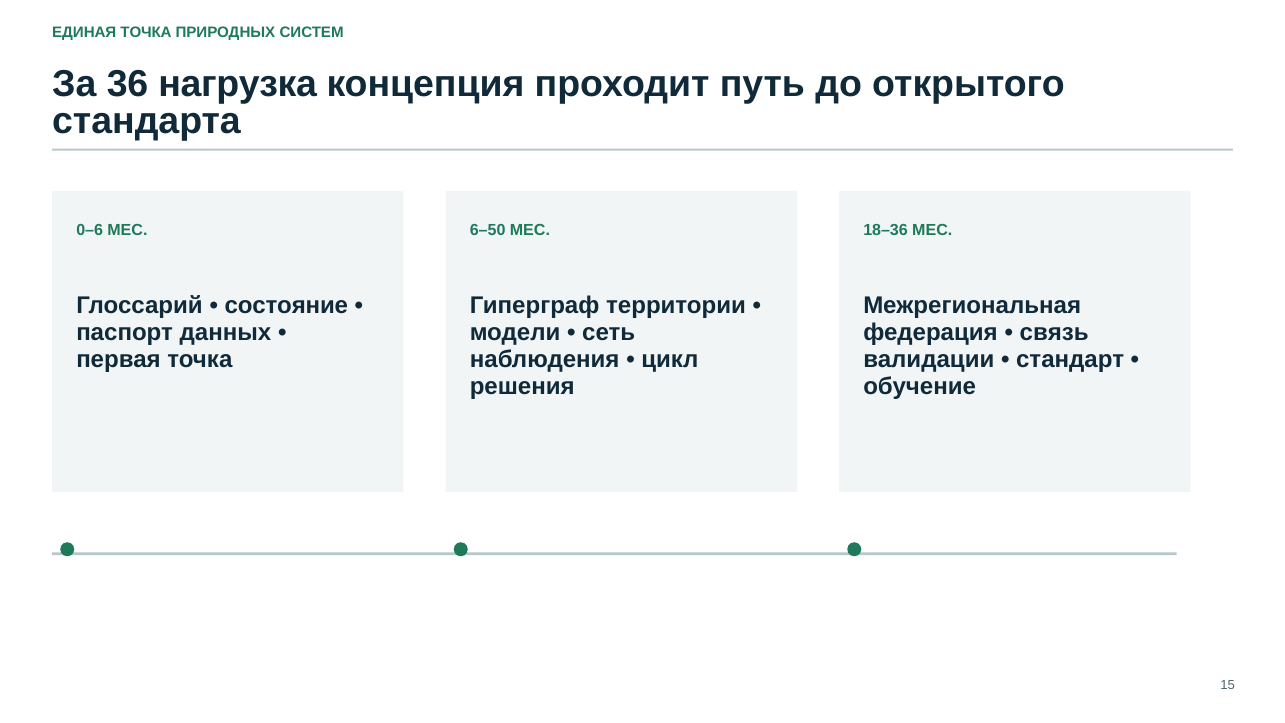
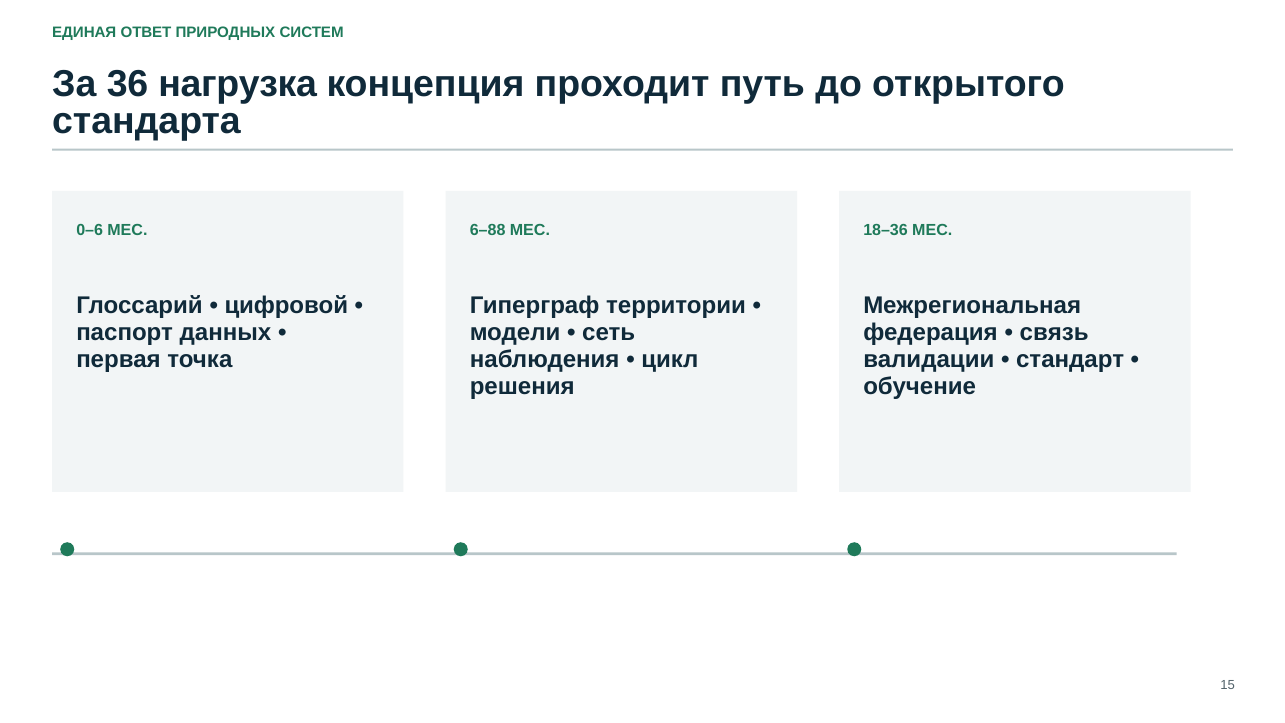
ЕДИНАЯ ТОЧКА: ТОЧКА -> ОТВЕТ
6–50: 6–50 -> 6–88
состояние: состояние -> цифровой
